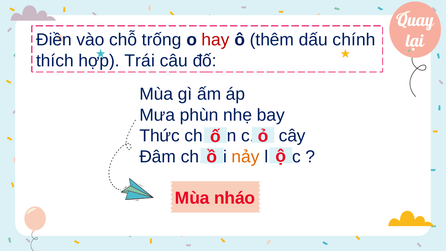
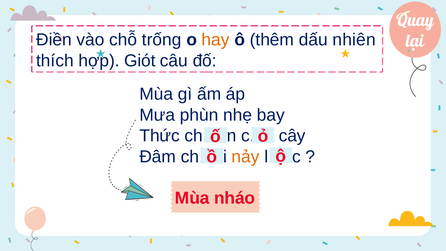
hay colour: red -> orange
chính: chính -> nhiên
Trái: Trái -> Giót
